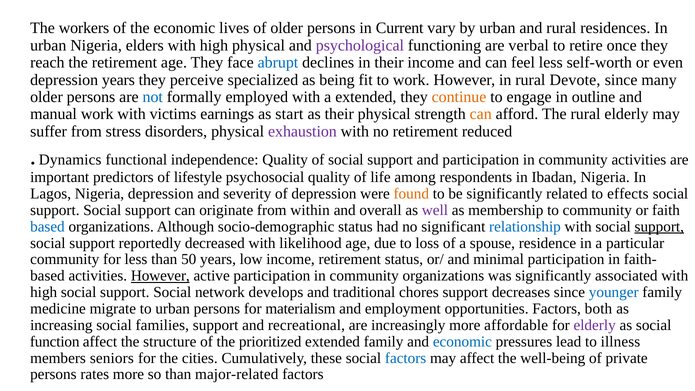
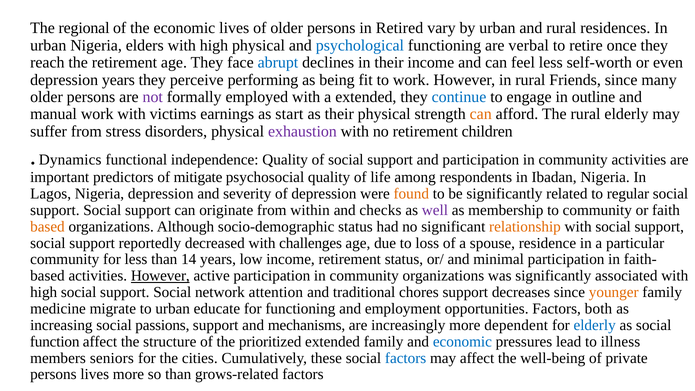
workers: workers -> regional
Current: Current -> Retired
psychological colour: purple -> blue
specialized: specialized -> performing
Devote: Devote -> Friends
not colour: blue -> purple
continue colour: orange -> blue
reduced: reduced -> children
lifestyle: lifestyle -> mitigate
effects: effects -> regular
overall: overall -> checks
based at (47, 227) colour: blue -> orange
relationship colour: blue -> orange
support at (659, 227) underline: present -> none
likelihood: likelihood -> challenges
50: 50 -> 14
develops: develops -> attention
younger colour: blue -> orange
urban persons: persons -> educate
for materialism: materialism -> functioning
families: families -> passions
recreational: recreational -> mechanisms
affordable: affordable -> dependent
elderly at (595, 325) colour: purple -> blue
persons rates: rates -> lives
major-related: major-related -> grows-related
